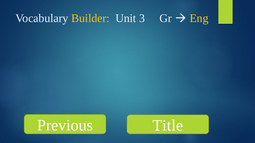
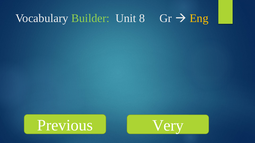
Builder colour: yellow -> light green
3: 3 -> 8
Title: Title -> Very
